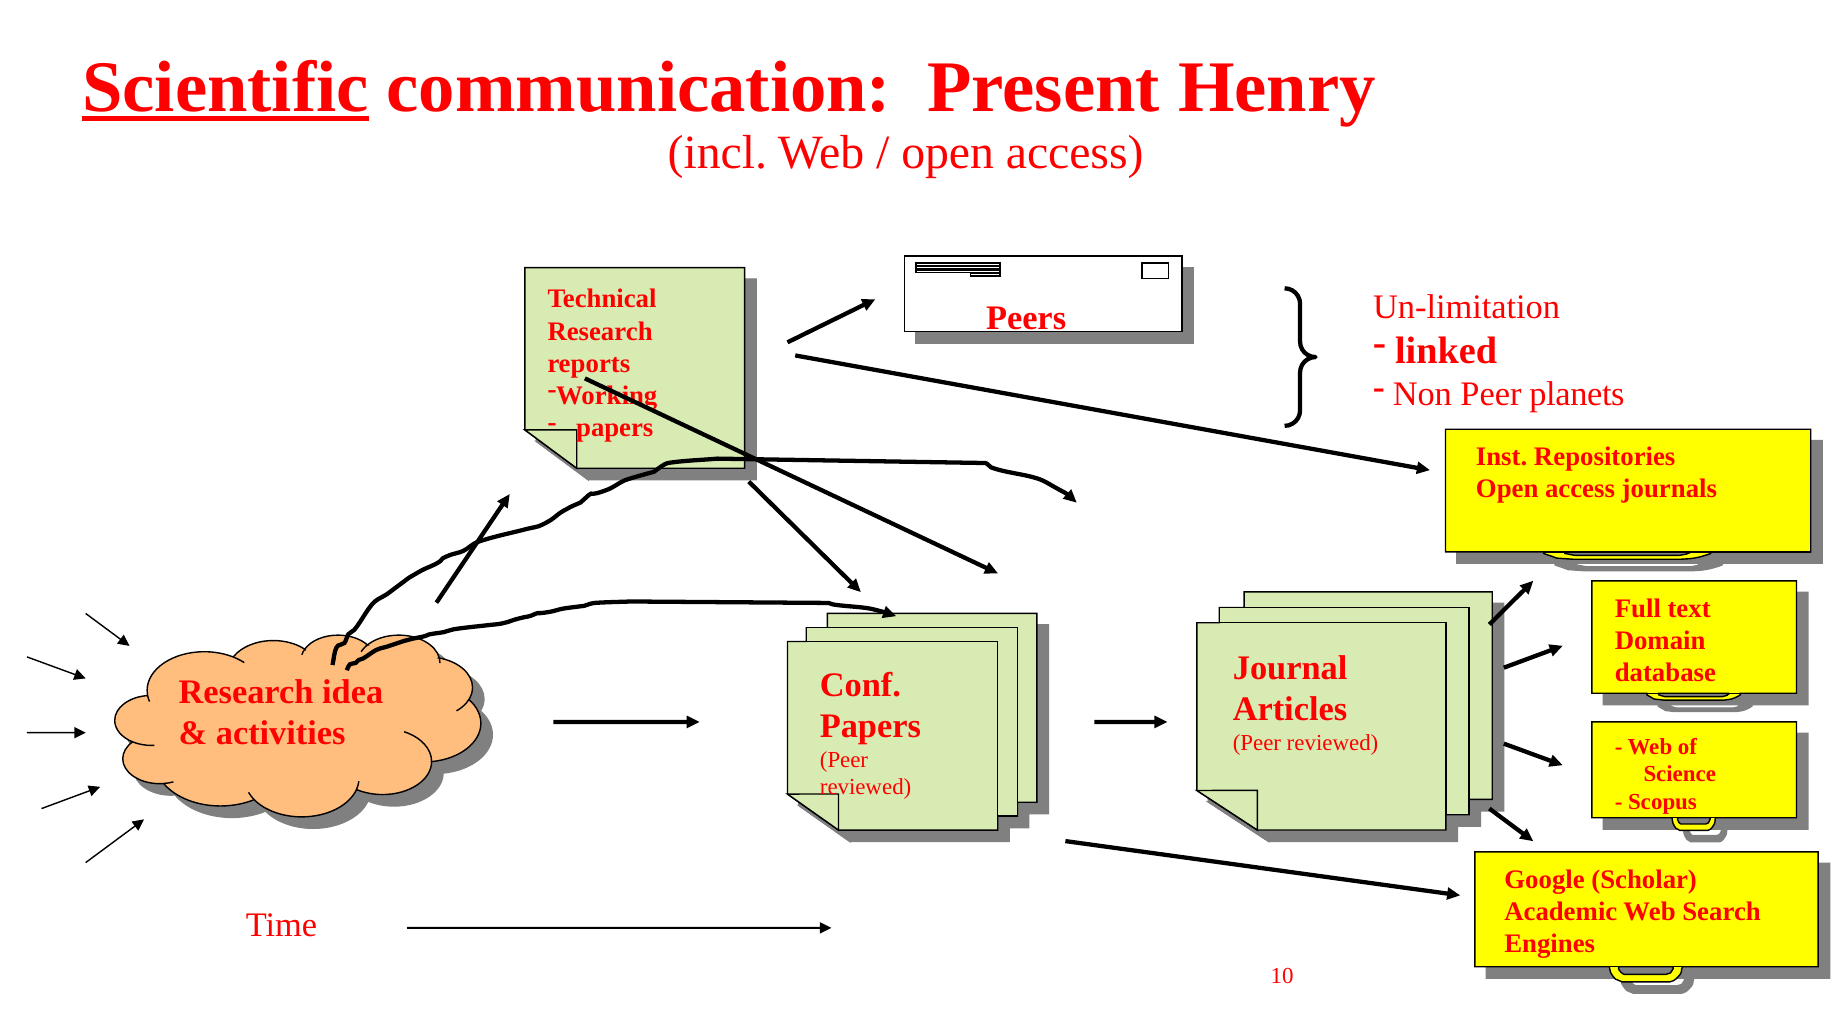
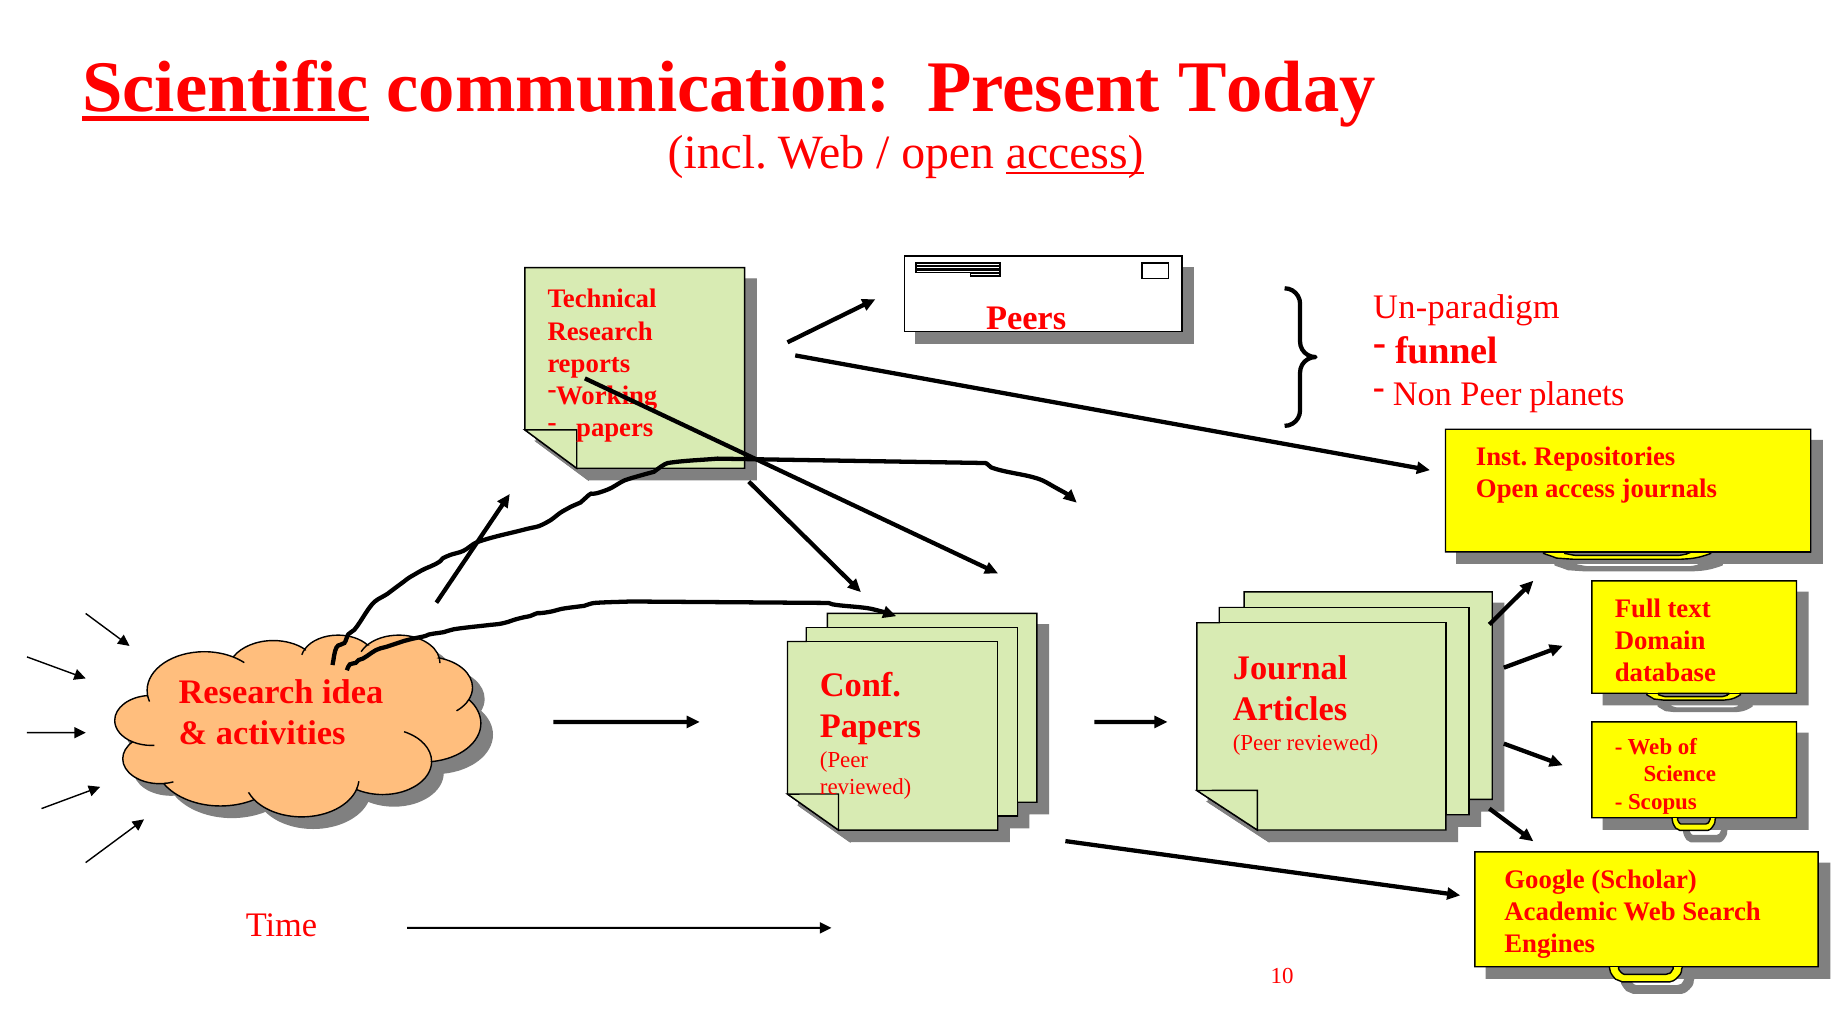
Henry: Henry -> Today
access at (1075, 153) underline: none -> present
Un-limitation: Un-limitation -> Un-paradigm
linked: linked -> funnel
